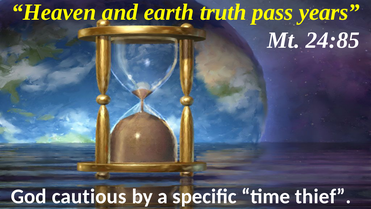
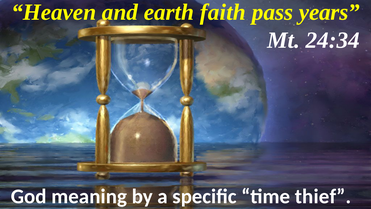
truth: truth -> faith
24:85: 24:85 -> 24:34
cautious: cautious -> meaning
